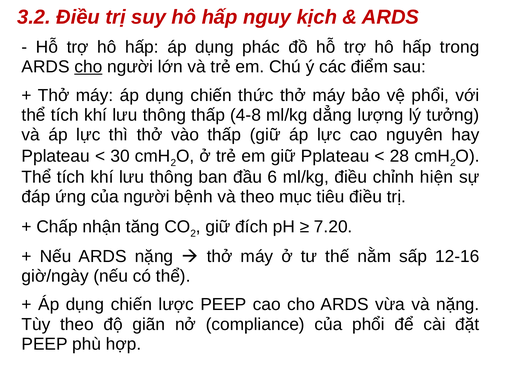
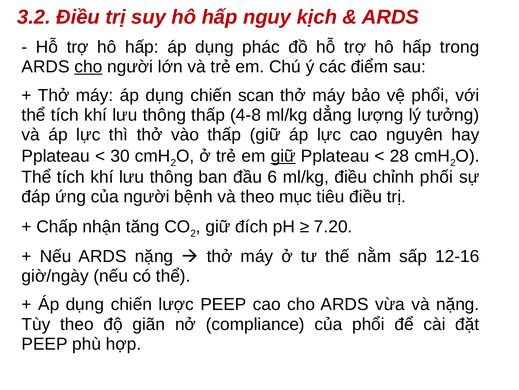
thức: thức -> scan
giữ at (283, 156) underline: none -> present
hiện: hiện -> phối
